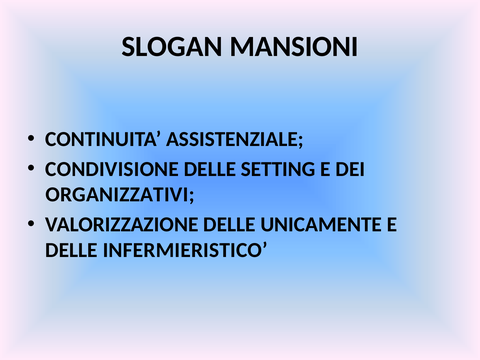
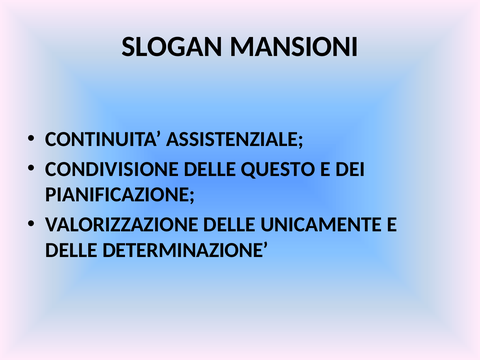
SETTING: SETTING -> QUESTO
ORGANIZZATIVI: ORGANIZZATIVI -> PIANIFICAZIONE
INFERMIERISTICO: INFERMIERISTICO -> DETERMINAZIONE
